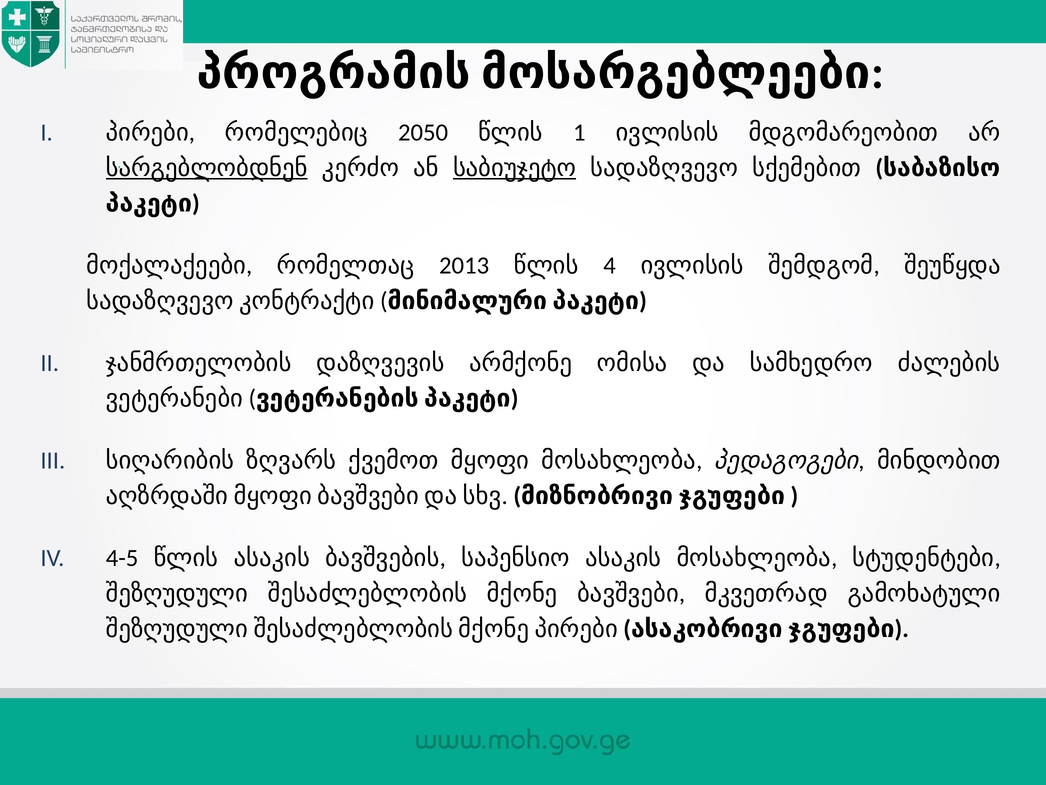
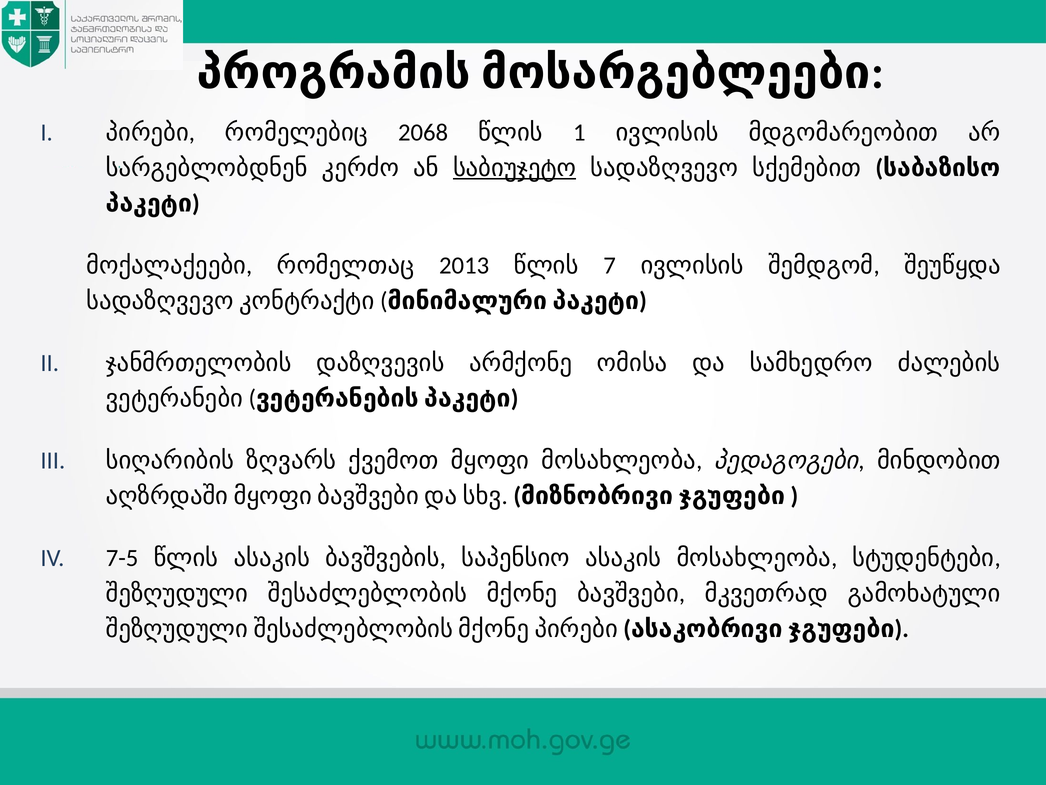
2050: 2050 -> 2068
სარგებლობდნენ underline: present -> none
4: 4 -> 7
4-5: 4-5 -> 7-5
